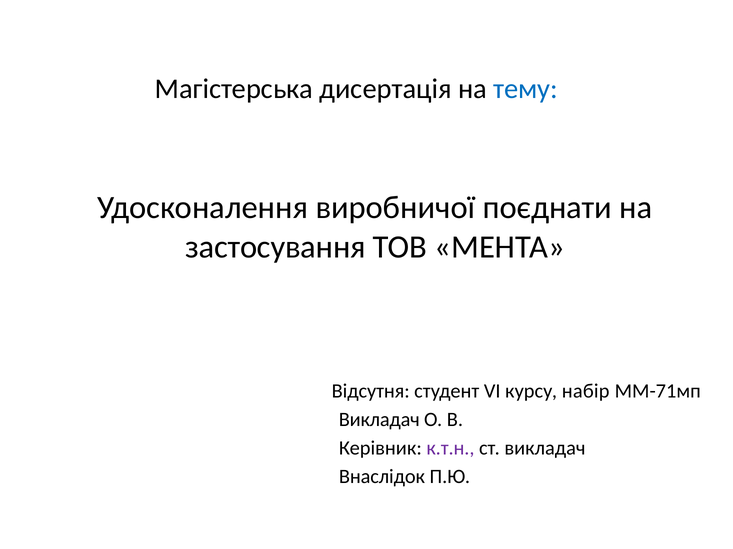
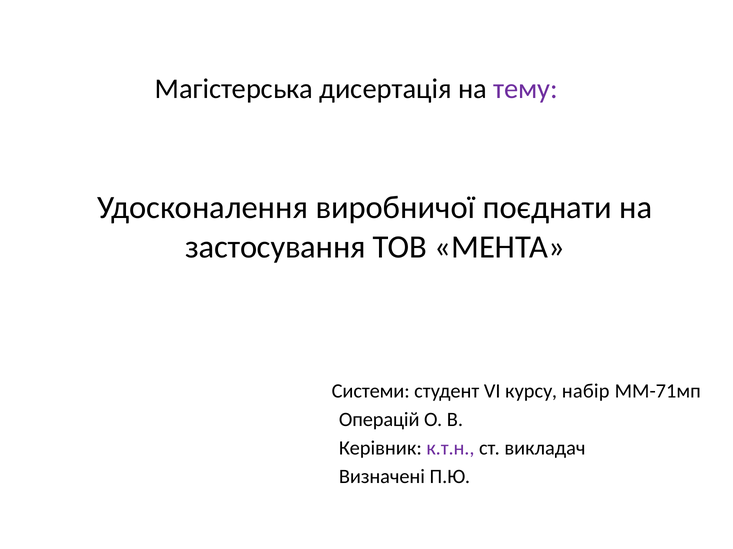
тему colour: blue -> purple
Відсутня: Відсутня -> Системи
Викладач at (379, 420): Викладач -> Операцій
Внаслідок: Внаслідок -> Визначені
